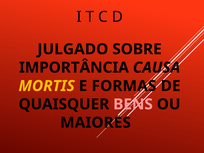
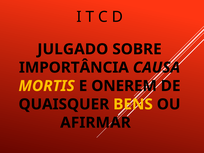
FORMAS: FORMAS -> ONEREM
BENS colour: pink -> yellow
MAIORES: MAIORES -> AFIRMAR
